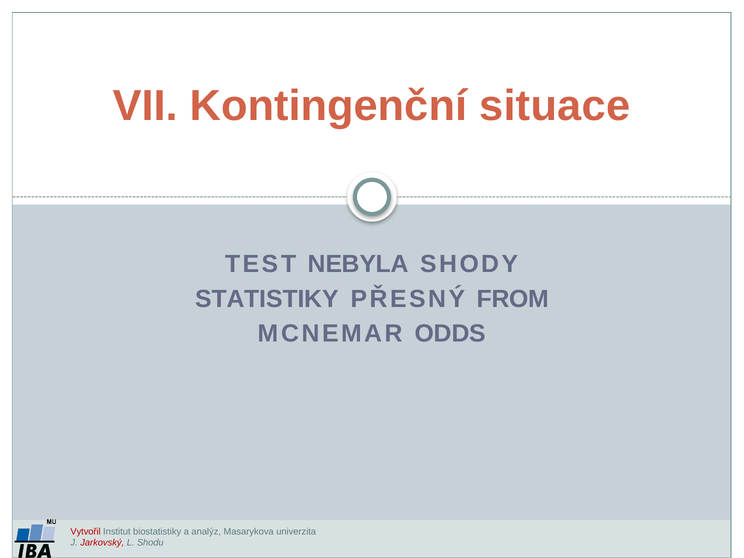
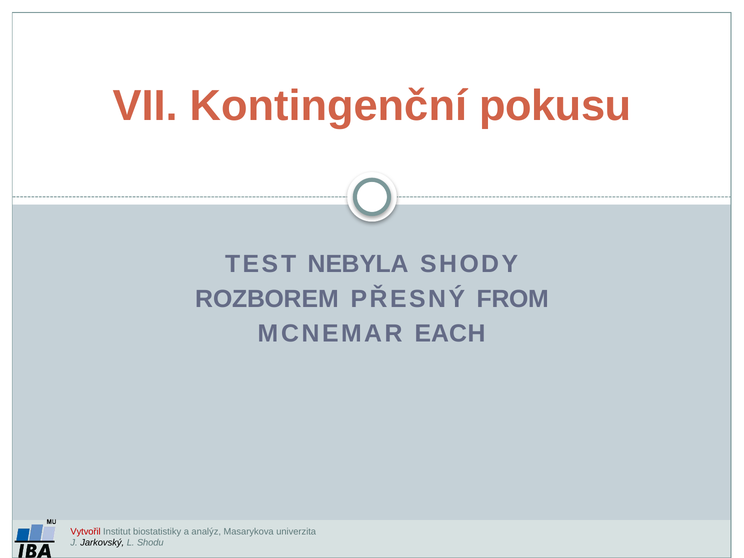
situace: situace -> pokusu
STATISTIKY: STATISTIKY -> ROZBOREM
ODDS: ODDS -> EACH
Jarkovský colour: red -> black
